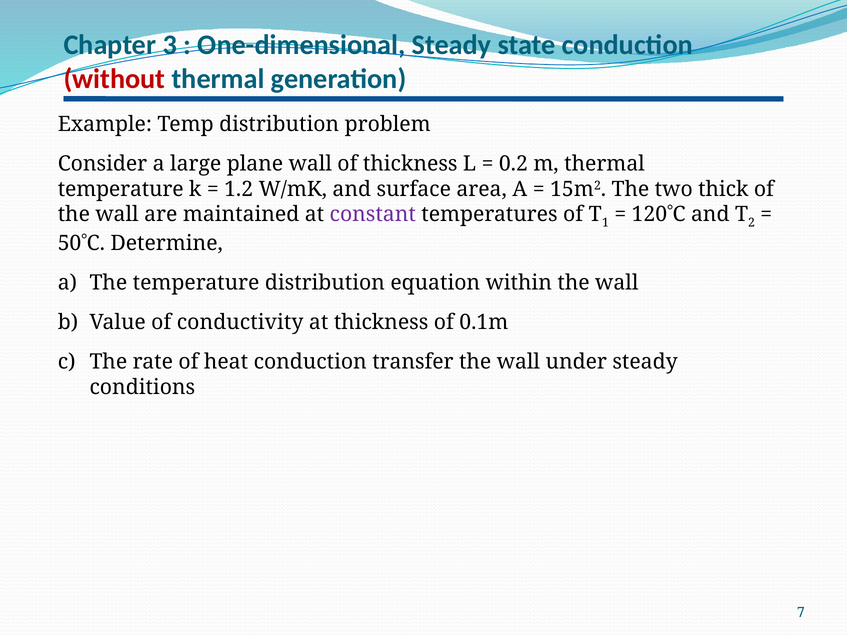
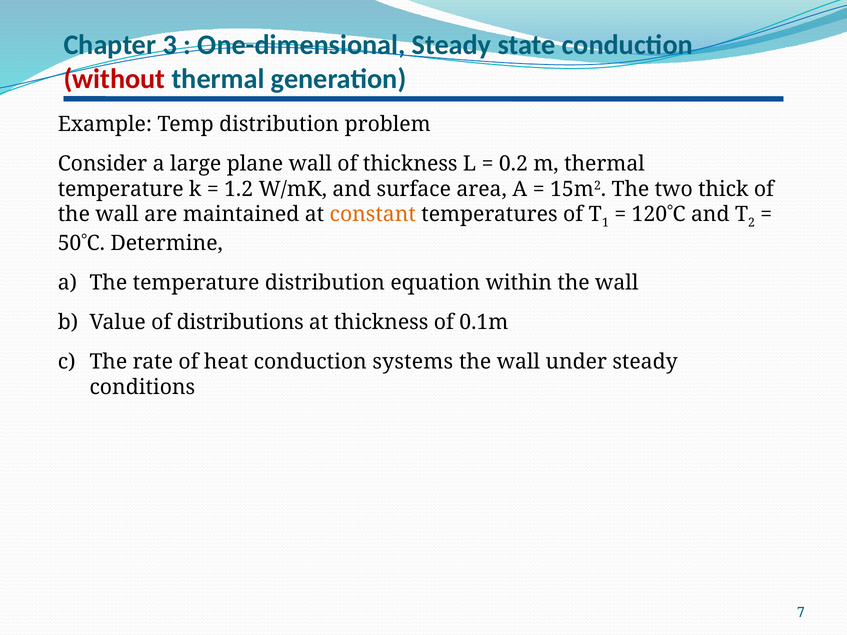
constant colour: purple -> orange
conductivity: conductivity -> distributions
transfer: transfer -> systems
